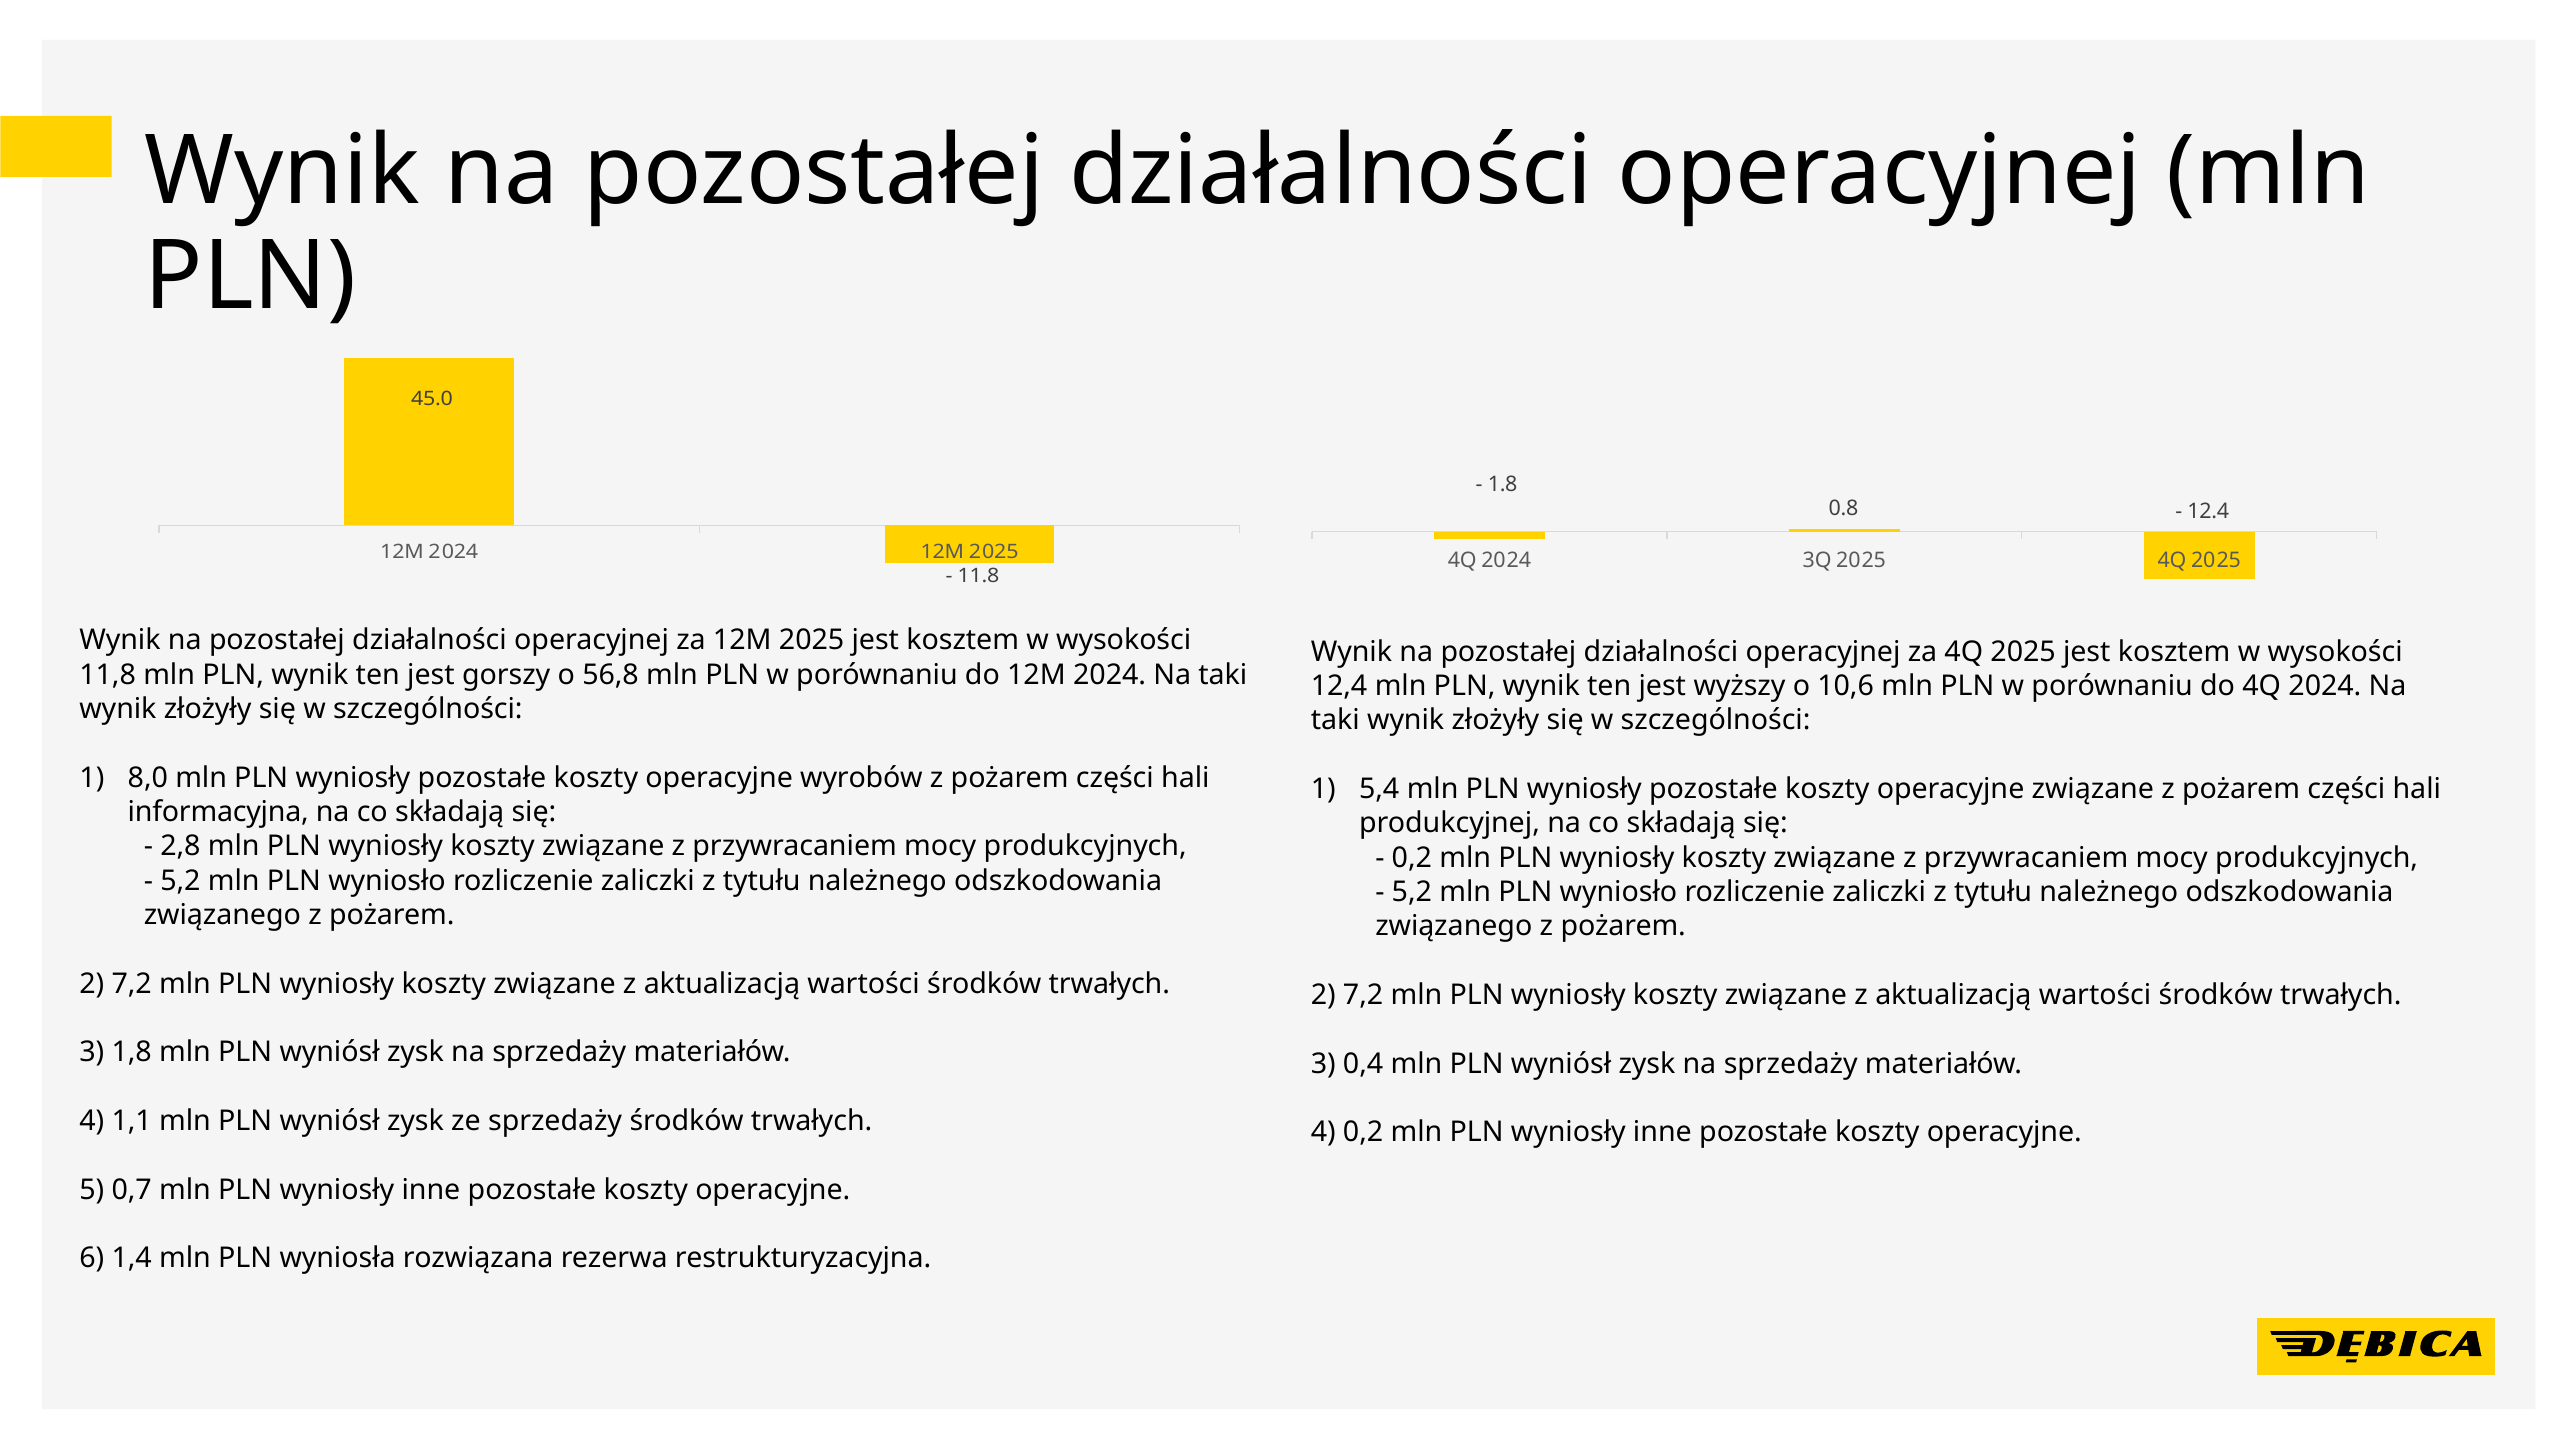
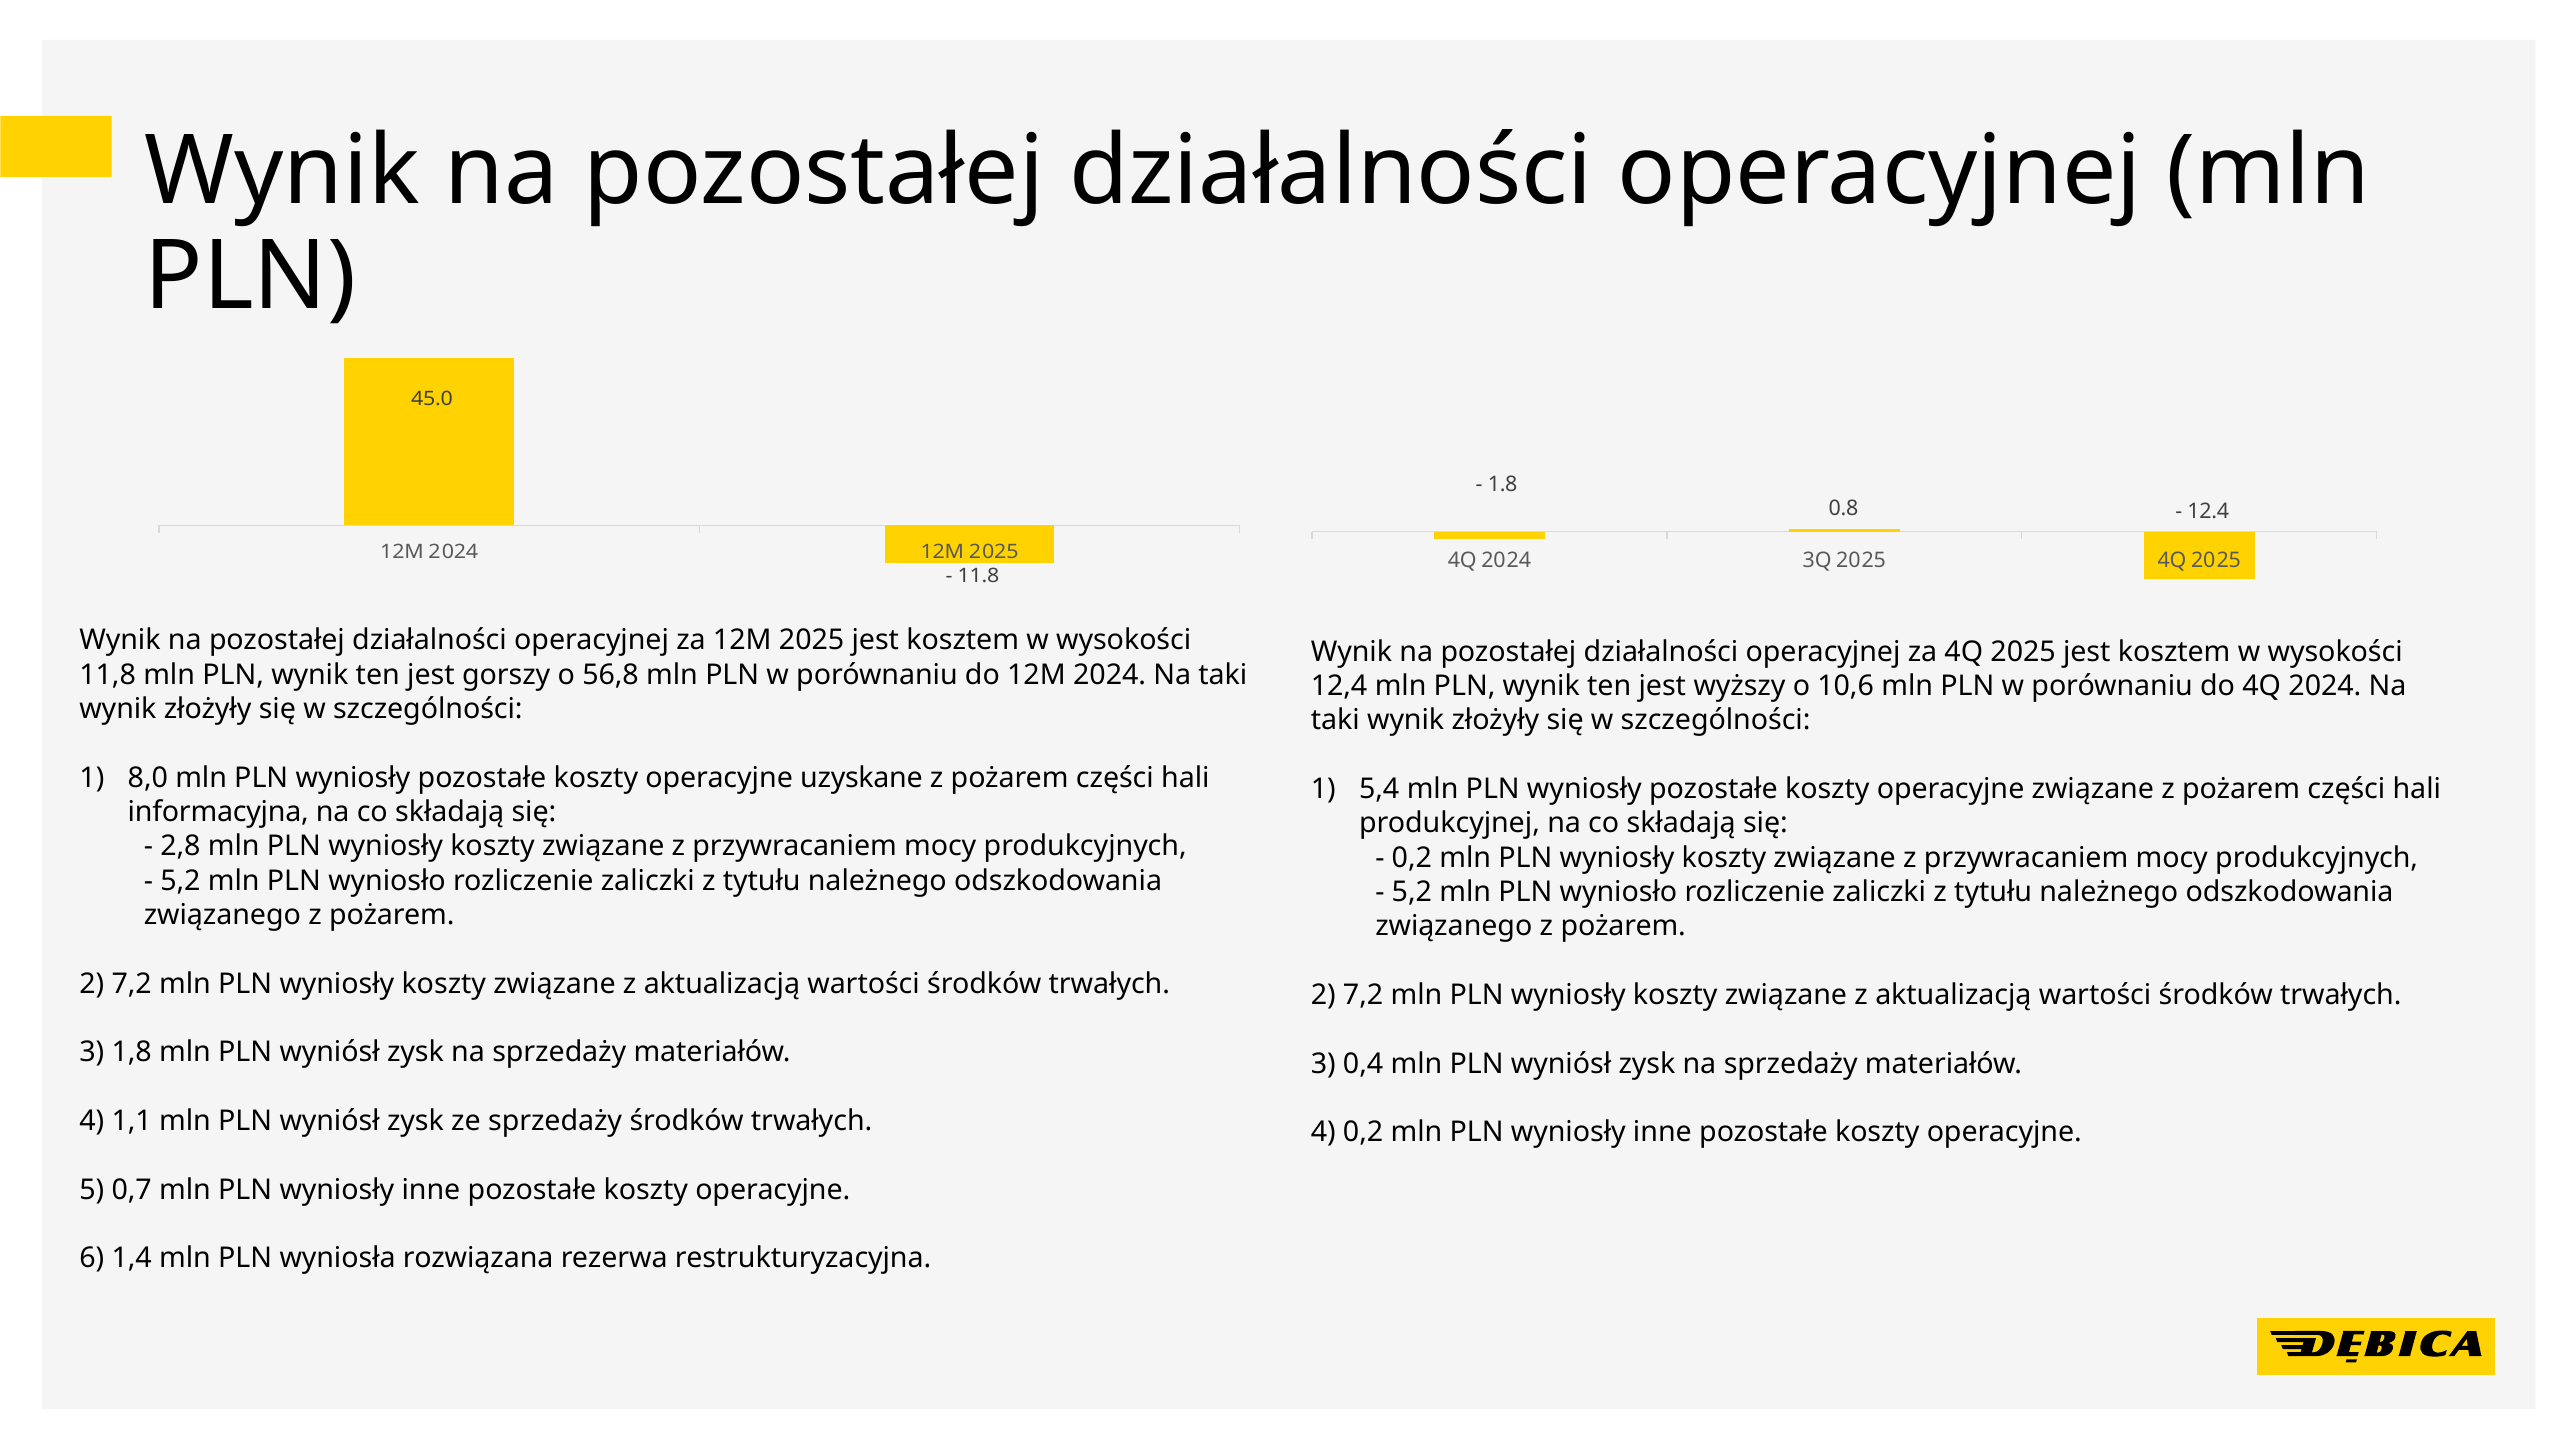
wyrobów: wyrobów -> uzyskane
